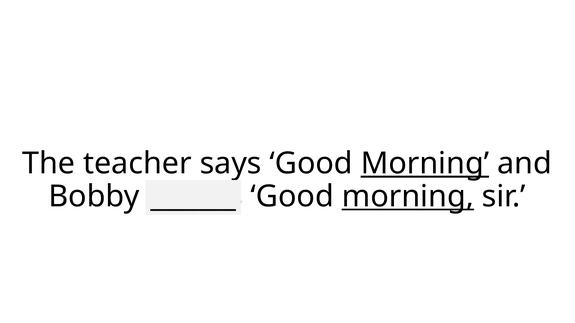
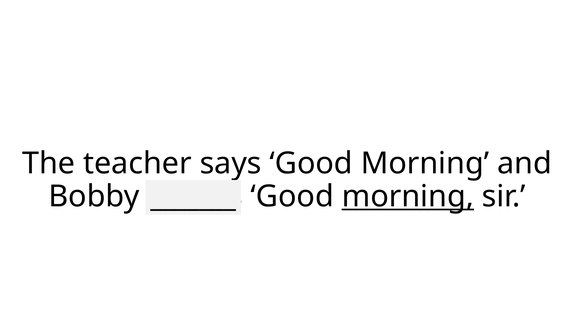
Morning at (425, 164) underline: present -> none
